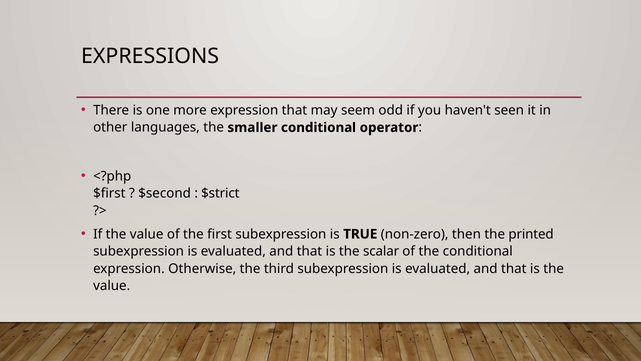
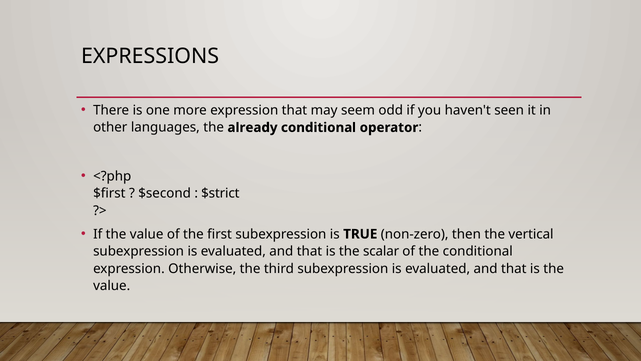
smaller: smaller -> already
printed: printed -> vertical
